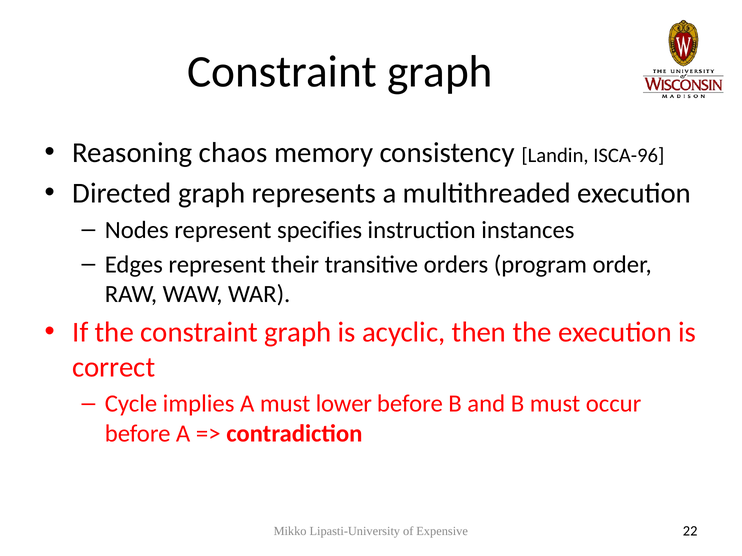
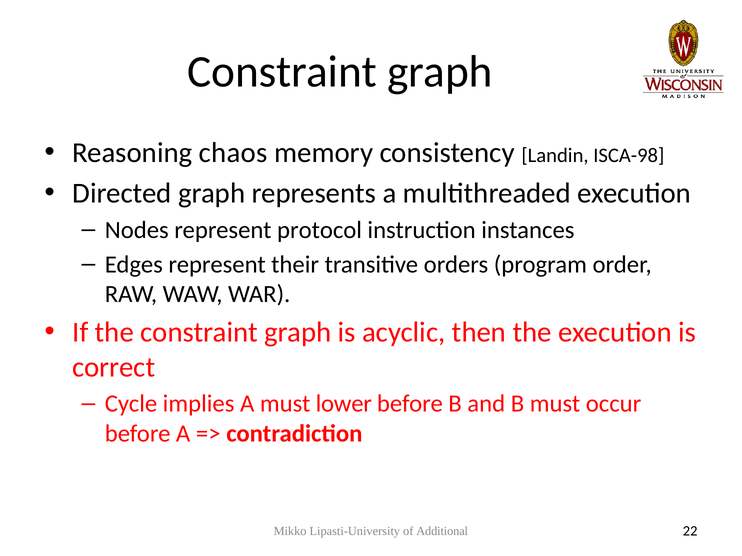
ISCA-96: ISCA-96 -> ISCA-98
specifies: specifies -> protocol
Expensive: Expensive -> Additional
